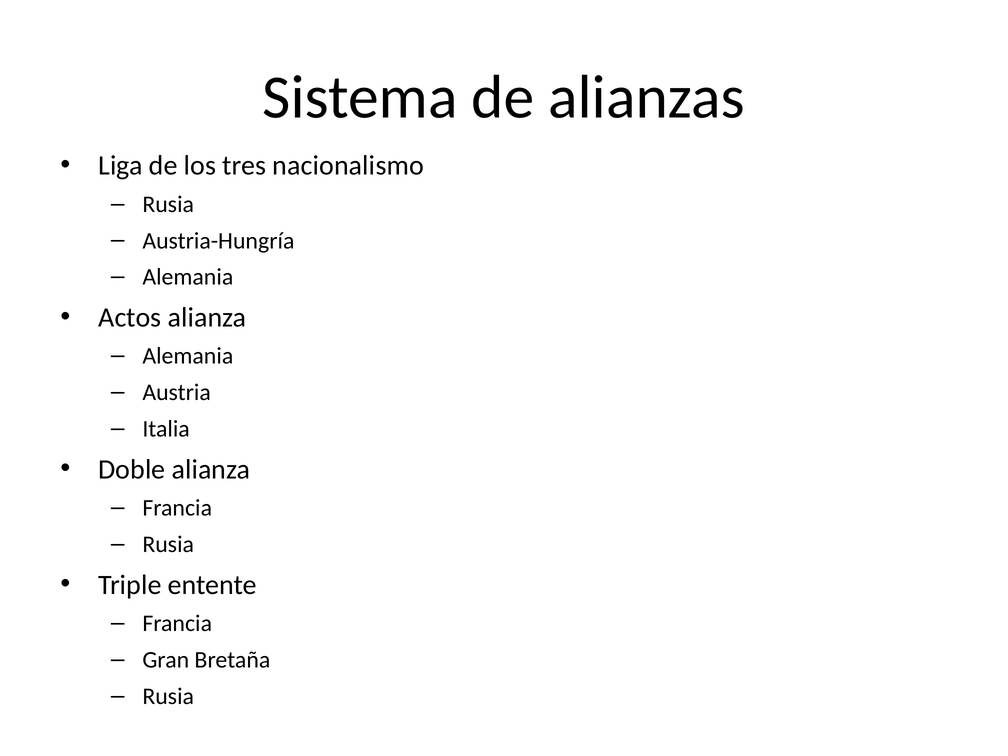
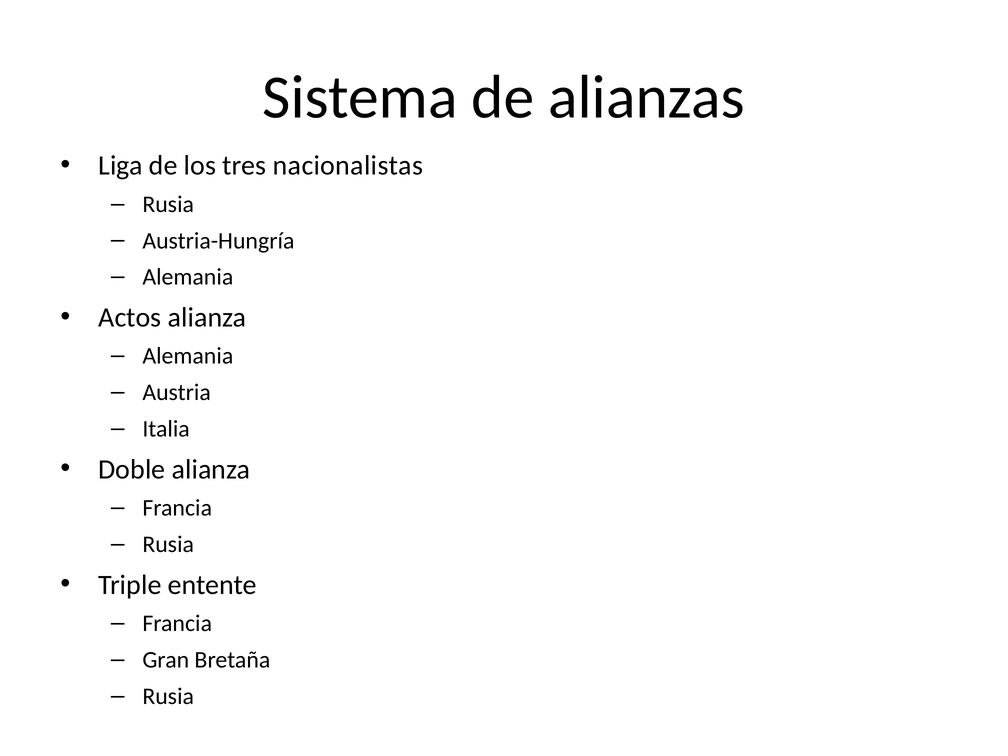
nacionalismo: nacionalismo -> nacionalistas
